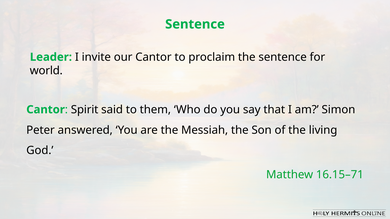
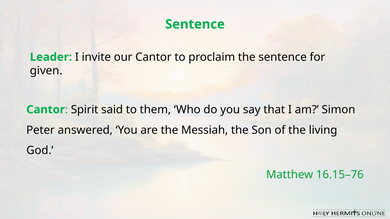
world: world -> given
16.15–71: 16.15–71 -> 16.15–76
